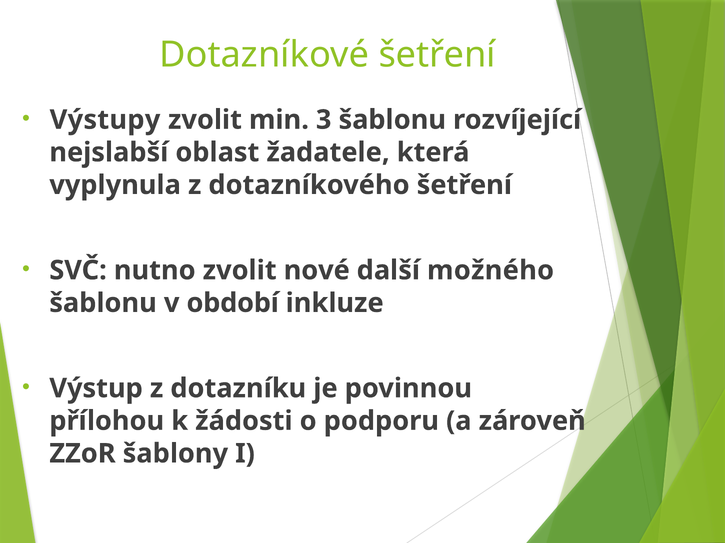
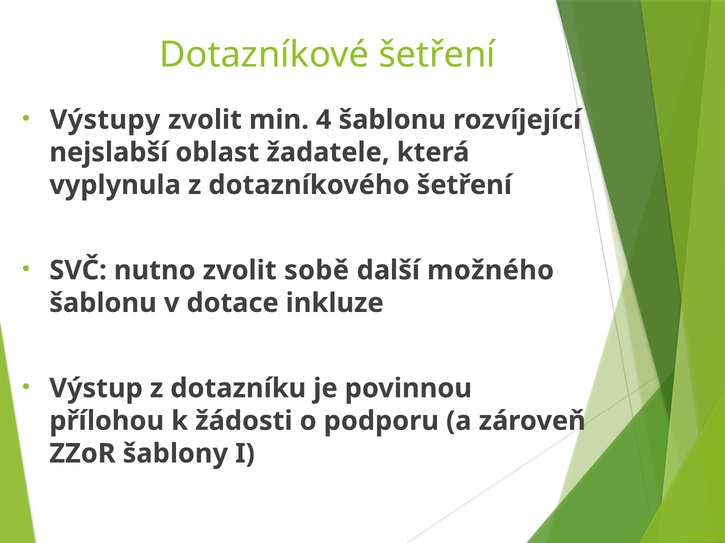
3: 3 -> 4
nové: nové -> sobě
období: období -> dotace
